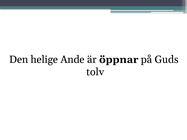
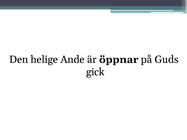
tolv: tolv -> gick
